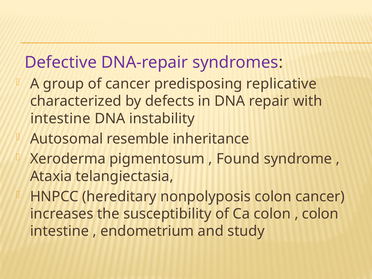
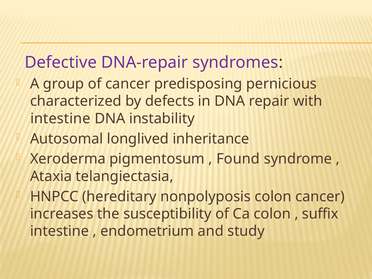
replicative: replicative -> pernicious
resemble: resemble -> longlived
colon at (320, 214): colon -> suffix
